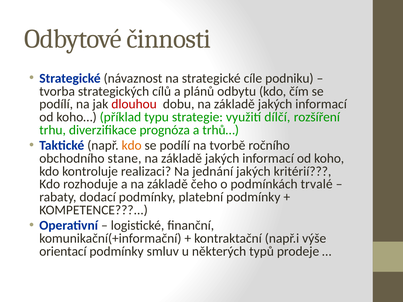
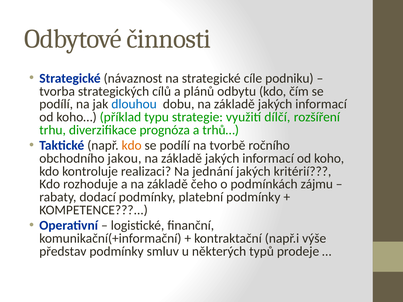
dlouhou colour: red -> blue
stane: stane -> jakou
trvalé: trvalé -> zájmu
orientací: orientací -> představ
